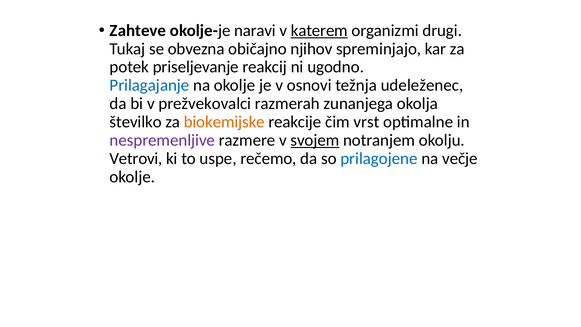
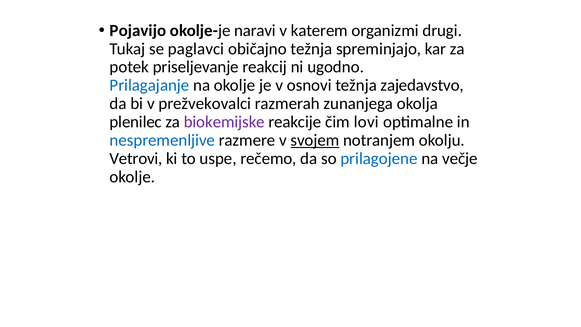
Zahteve: Zahteve -> Pojavijo
katerem underline: present -> none
obvezna: obvezna -> paglavci
običajno njihov: njihov -> težnja
udeleženec: udeleženec -> zajedavstvo
številko: številko -> plenilec
biokemijske colour: orange -> purple
vrst: vrst -> lovi
nespremenljive colour: purple -> blue
